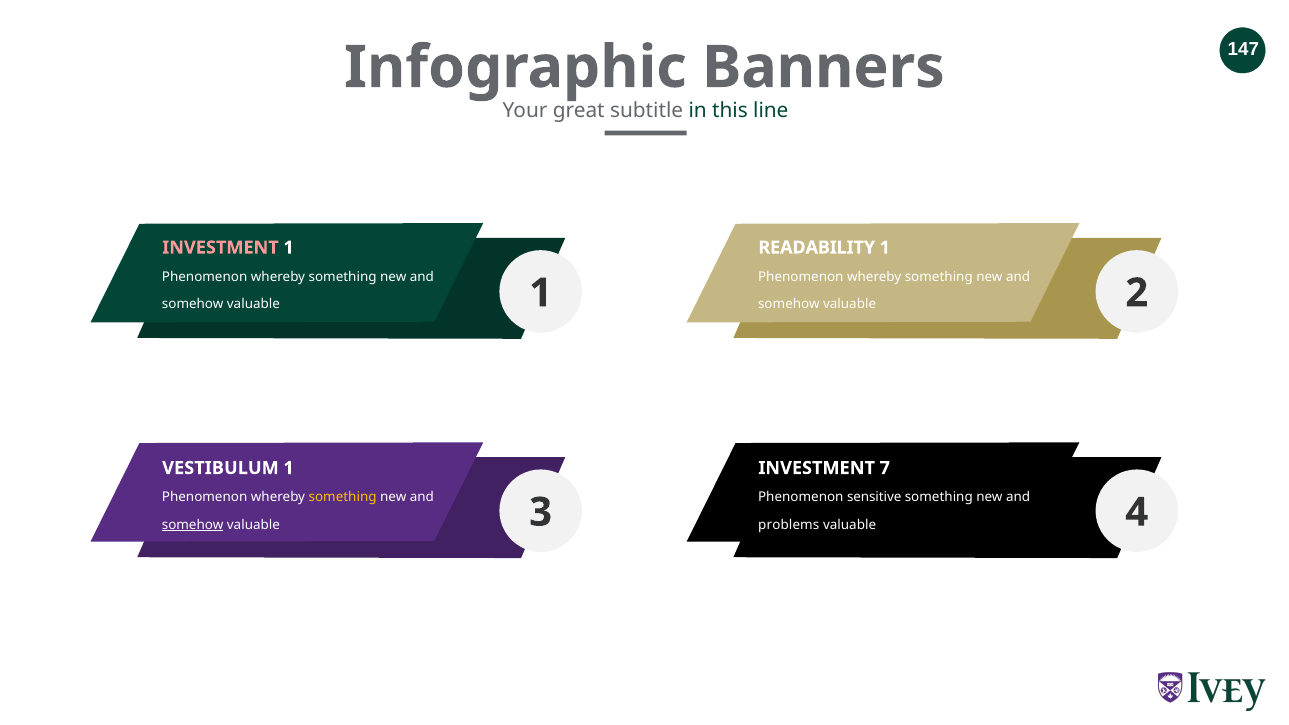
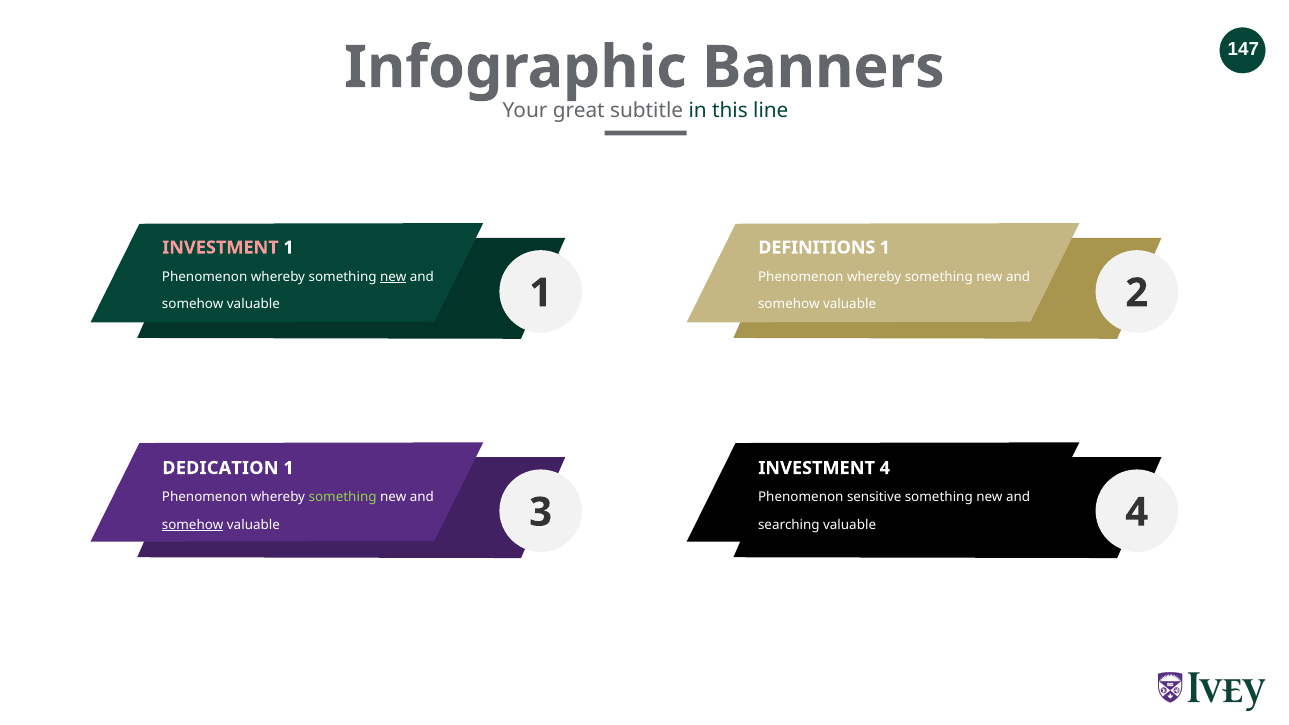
READABILITY: READABILITY -> DEFINITIONS
new at (393, 277) underline: none -> present
VESTIBULUM: VESTIBULUM -> DEDICATION
INVESTMENT 7: 7 -> 4
something at (343, 498) colour: yellow -> light green
problems: problems -> searching
